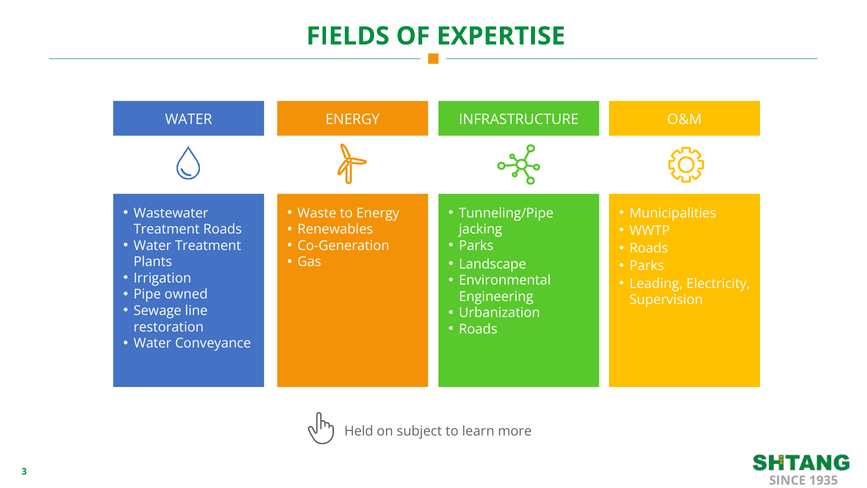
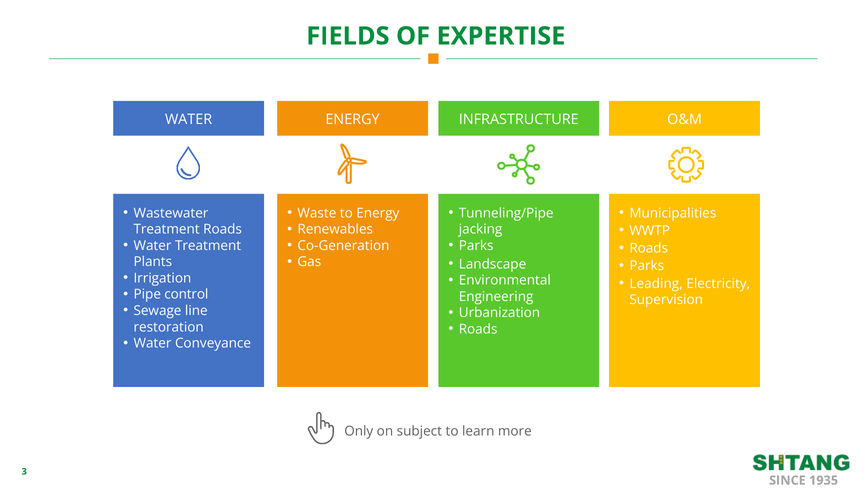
owned: owned -> control
Held: Held -> Only
